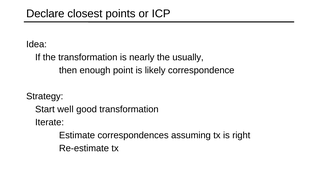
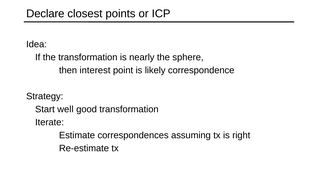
usually: usually -> sphere
enough: enough -> interest
